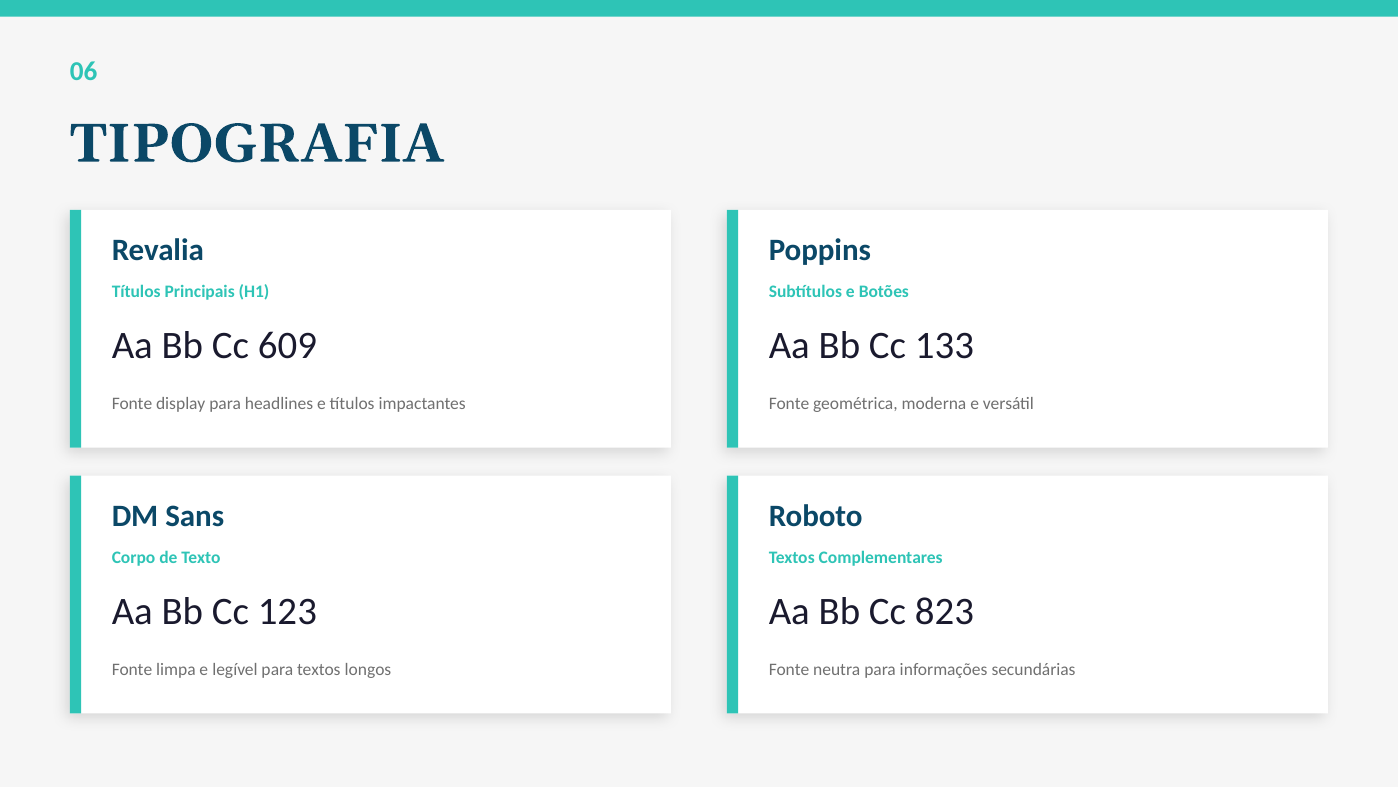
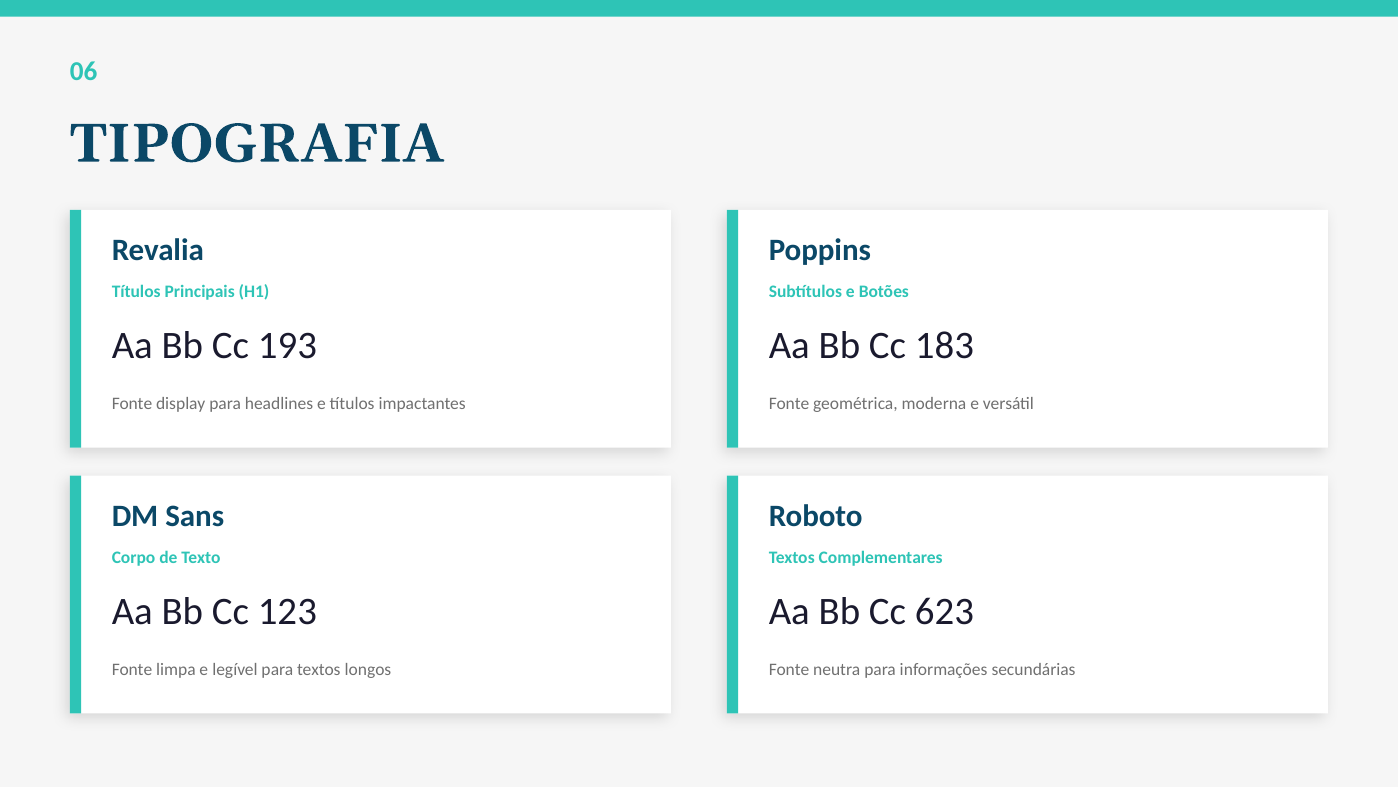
609: 609 -> 193
133: 133 -> 183
823: 823 -> 623
